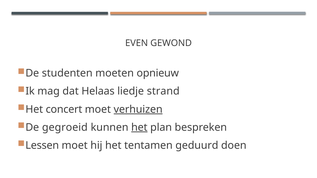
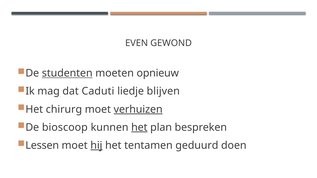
studenten underline: none -> present
Helaas: Helaas -> Caduti
strand: strand -> blijven
concert: concert -> chirurg
gegroeid: gegroeid -> bioscoop
hij underline: none -> present
